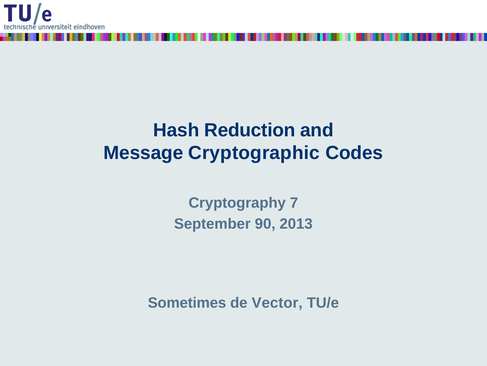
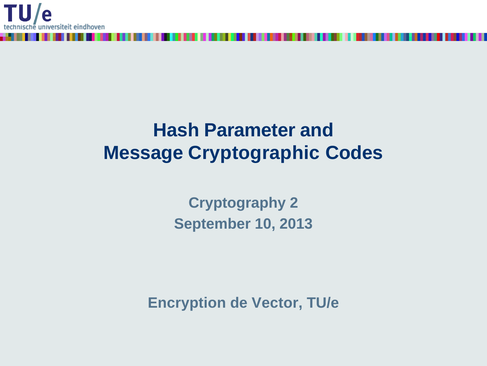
Reduction: Reduction -> Parameter
7: 7 -> 2
90: 90 -> 10
Sometimes: Sometimes -> Encryption
